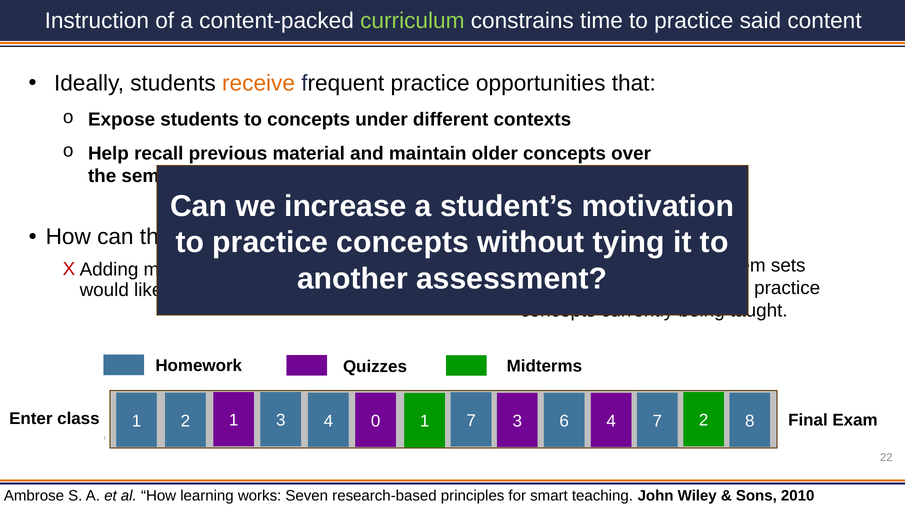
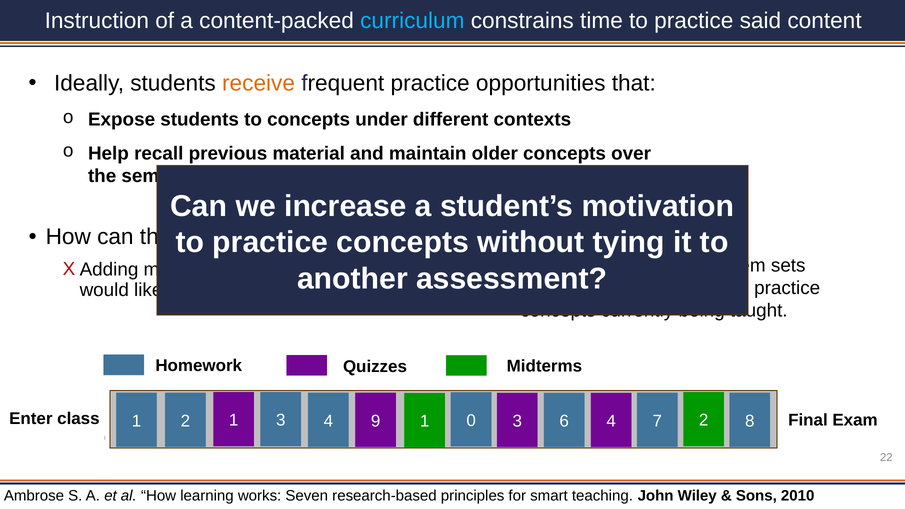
curriculum colour: light green -> light blue
0: 0 -> 9
4 7: 7 -> 0
